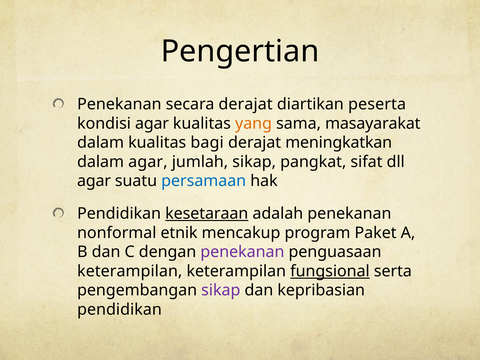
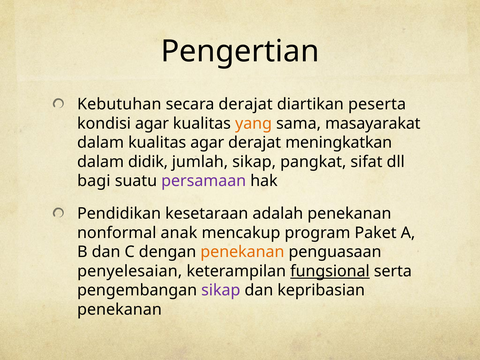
Penekanan at (119, 104): Penekanan -> Kebutuhan
kualitas bagi: bagi -> agar
dalam agar: agar -> didik
agar at (94, 181): agar -> bagi
persamaan colour: blue -> purple
kesetaraan underline: present -> none
etnik: etnik -> anak
penekanan at (242, 252) colour: purple -> orange
keterampilan at (130, 271): keterampilan -> penyelesaian
pendidikan at (119, 310): pendidikan -> penekanan
